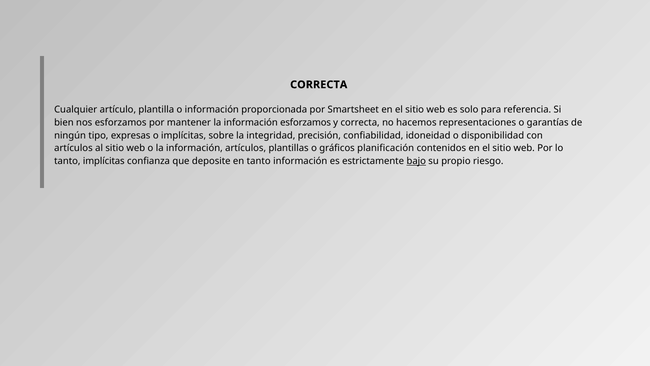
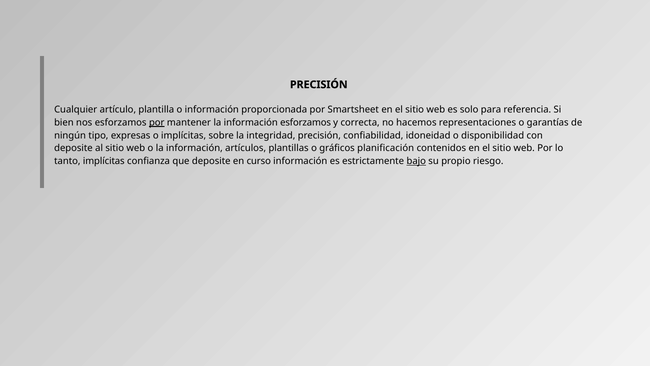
CORRECTA at (319, 85): CORRECTA -> PRECISIÓN
por at (157, 122) underline: none -> present
artículos at (73, 148): artículos -> deposite
en tanto: tanto -> curso
